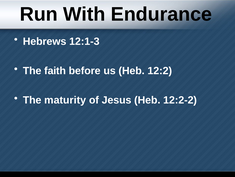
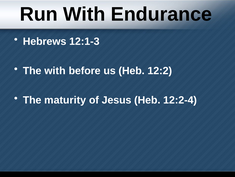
The faith: faith -> with
12:2-2: 12:2-2 -> 12:2-4
